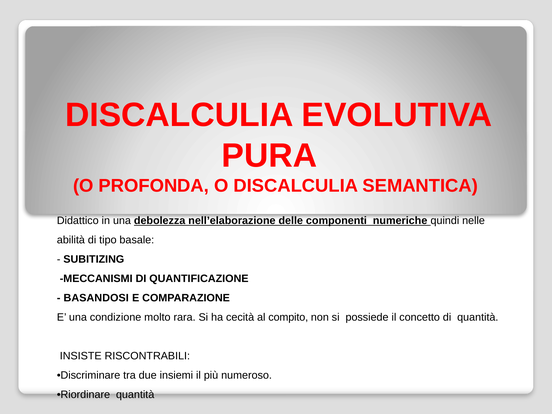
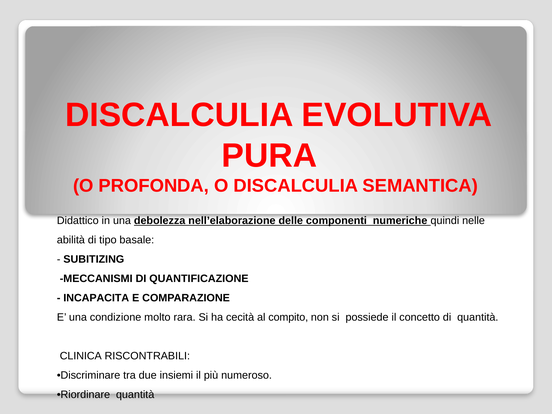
BASANDOSI: BASANDOSI -> INCAPACITA
INSISTE: INSISTE -> CLINICA
